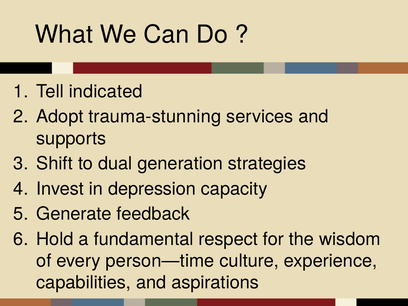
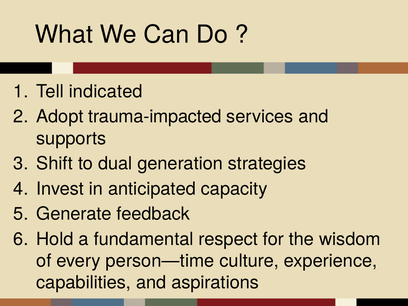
trauma-stunning: trauma-stunning -> trauma-impacted
depression: depression -> anticipated
